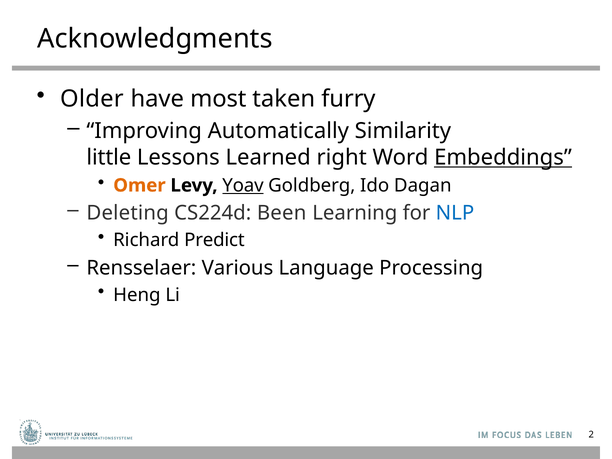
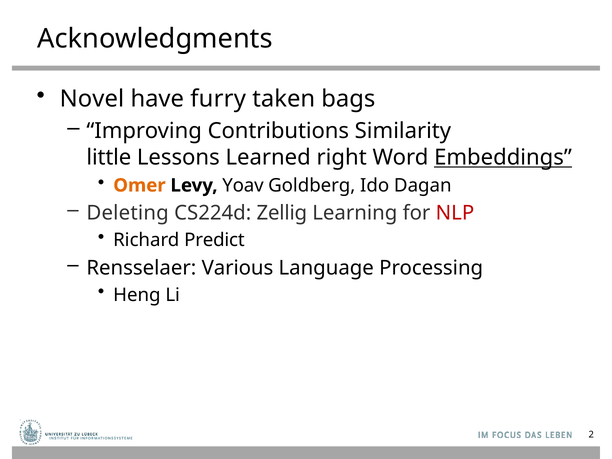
Older: Older -> Novel
most: most -> furry
furry: furry -> bags
Automatically: Automatically -> Contributions
Yoav underline: present -> none
Been: Been -> Zellig
NLP colour: blue -> red
